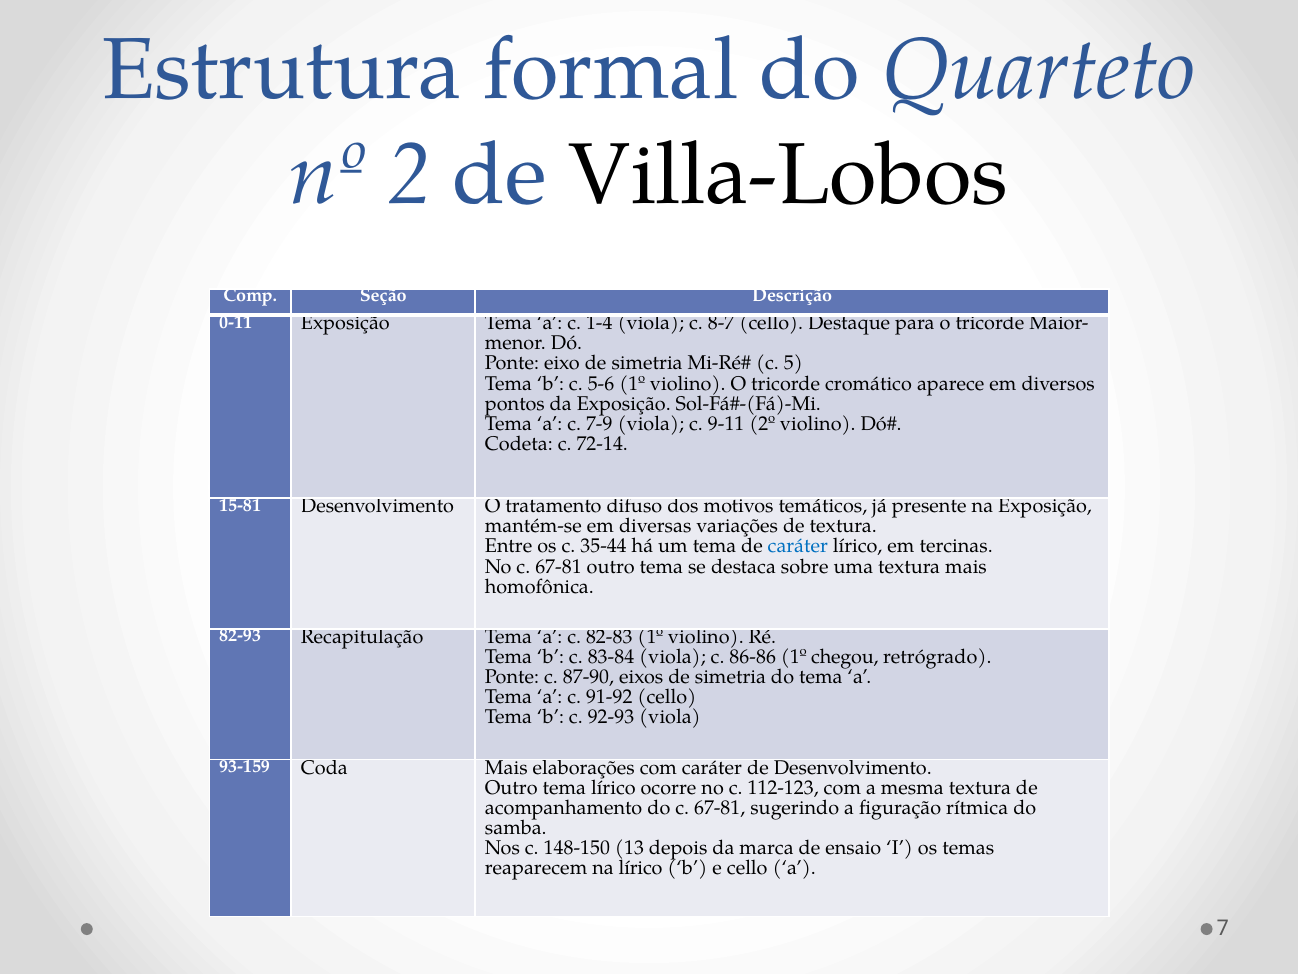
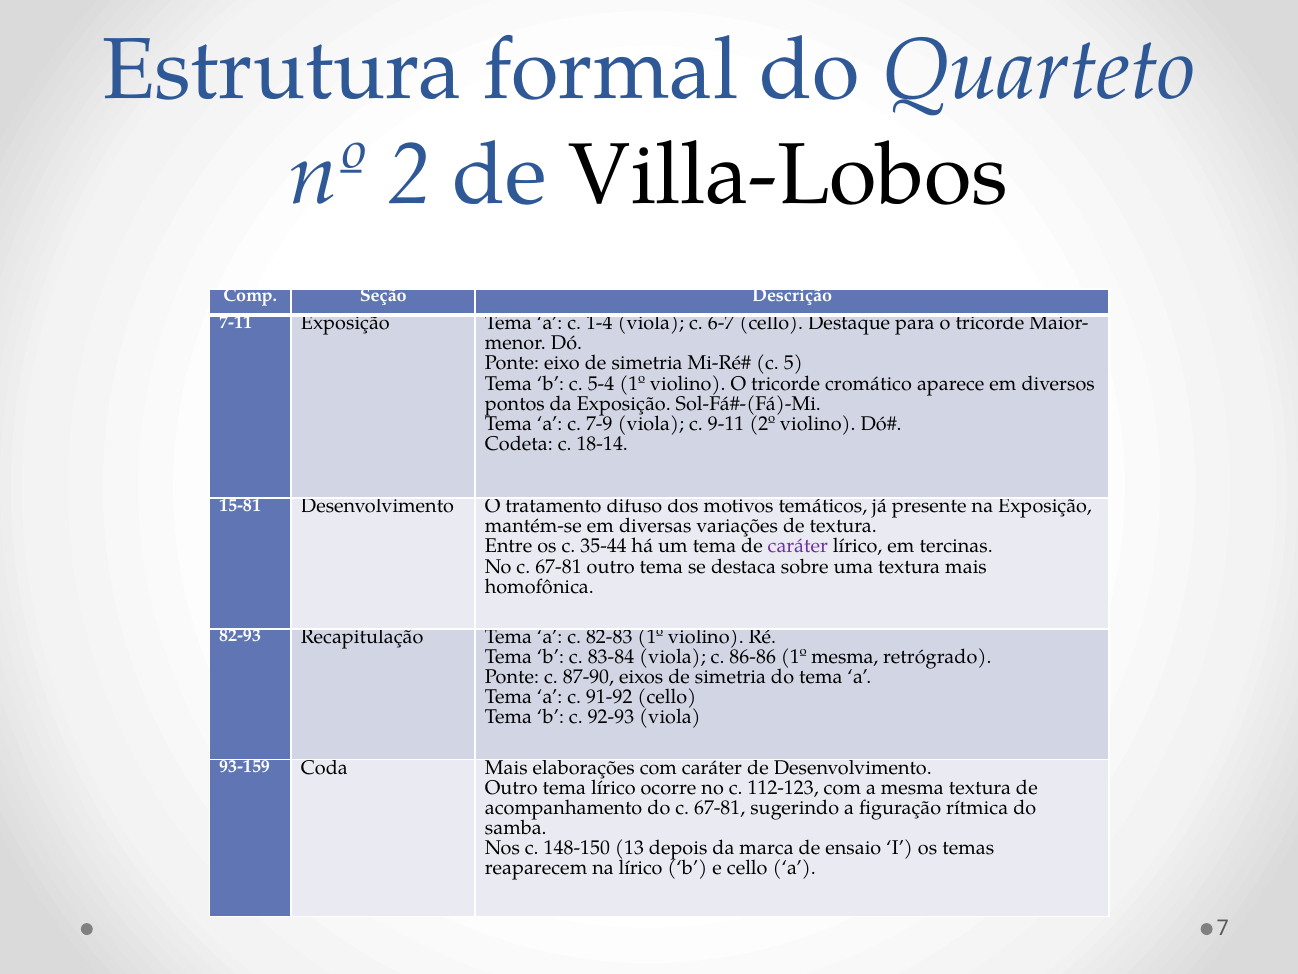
0-11: 0-11 -> 7-11
8-7: 8-7 -> 6-7
5-6: 5-6 -> 5-4
72-14: 72-14 -> 18-14
caráter at (798, 546) colour: blue -> purple
1º chegou: chegou -> mesma
